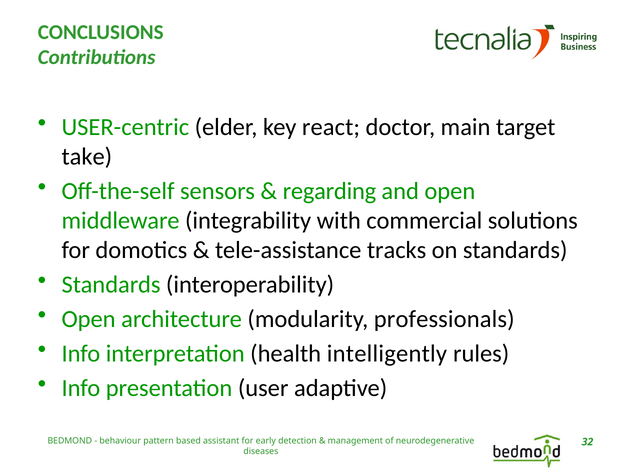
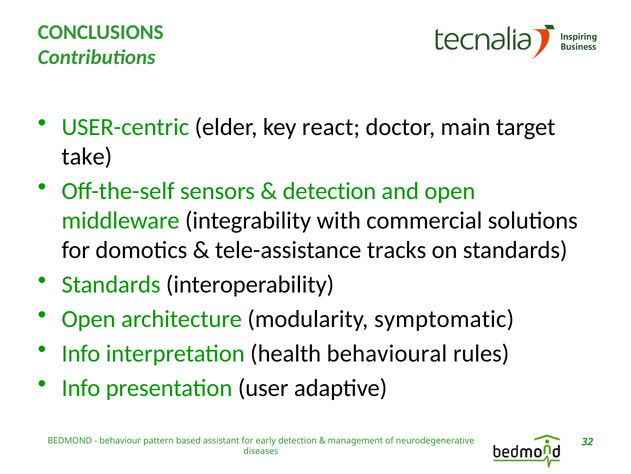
regarding at (329, 191): regarding -> detection
professionals: professionals -> symptomatic
intelligently: intelligently -> behavioural
